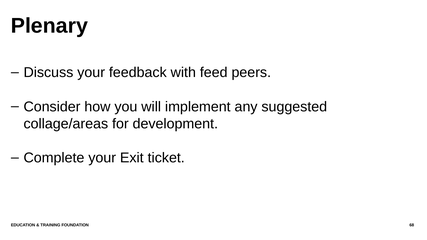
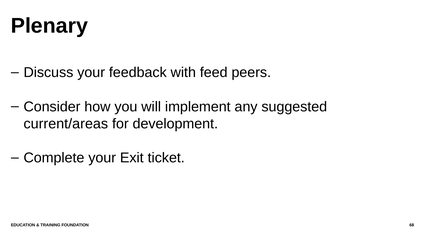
collage/areas: collage/areas -> current/areas
